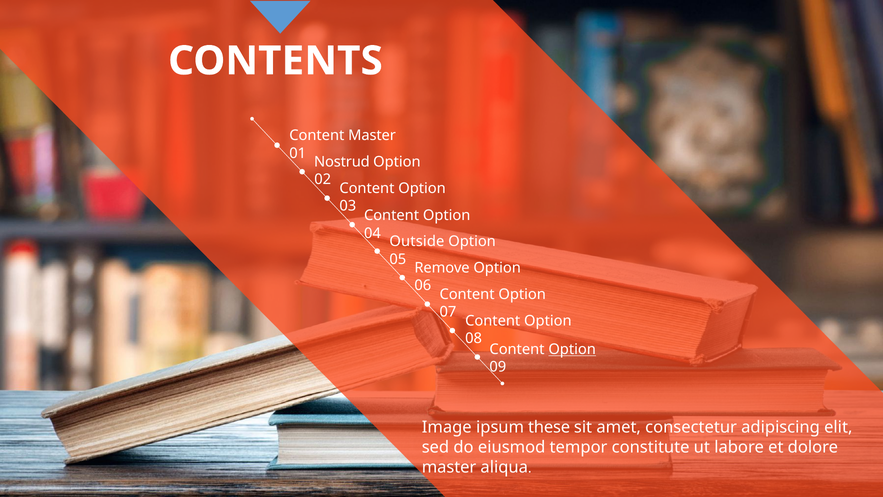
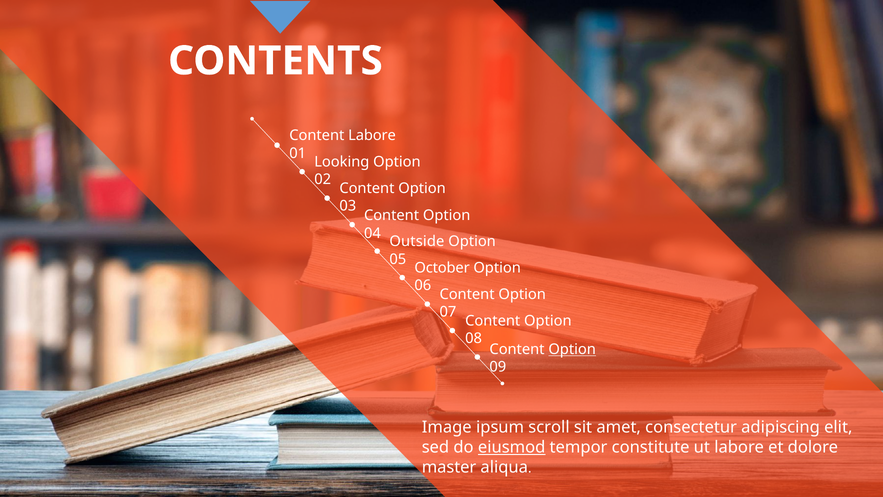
Content Master: Master -> Labore
Nostrud: Nostrud -> Looking
Remove: Remove -> October
these: these -> scroll
eiusmod underline: none -> present
